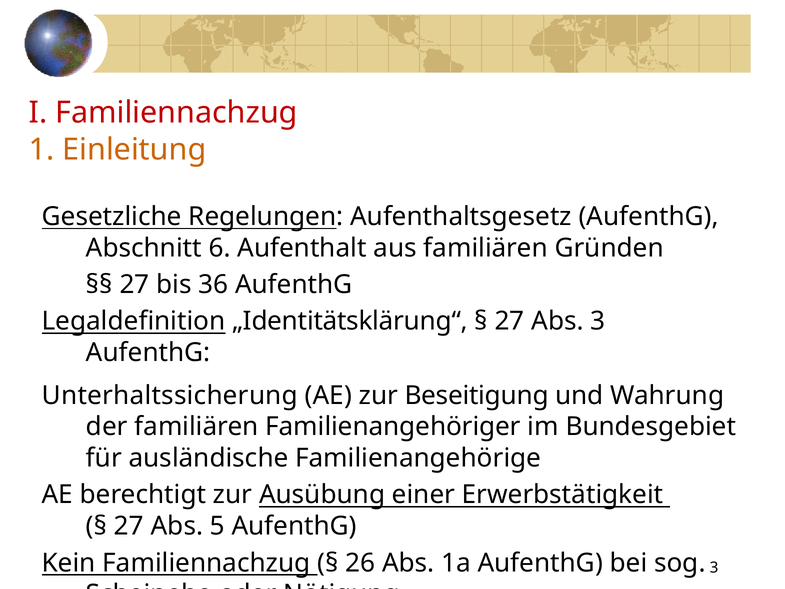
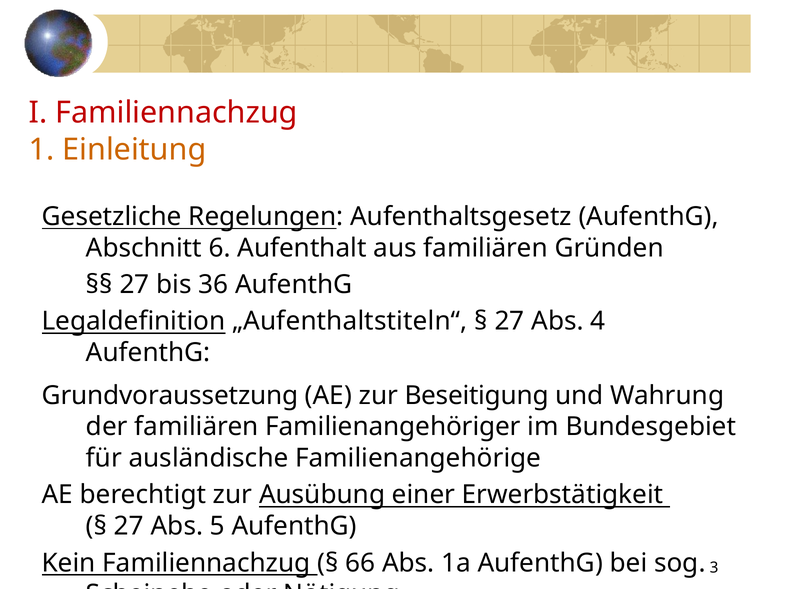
„Identitätsklärung“: „Identitätsklärung“ -> „Aufenthaltstiteln“
Abs 3: 3 -> 4
Unterhaltssicherung: Unterhaltssicherung -> Grundvoraussetzung
26: 26 -> 66
